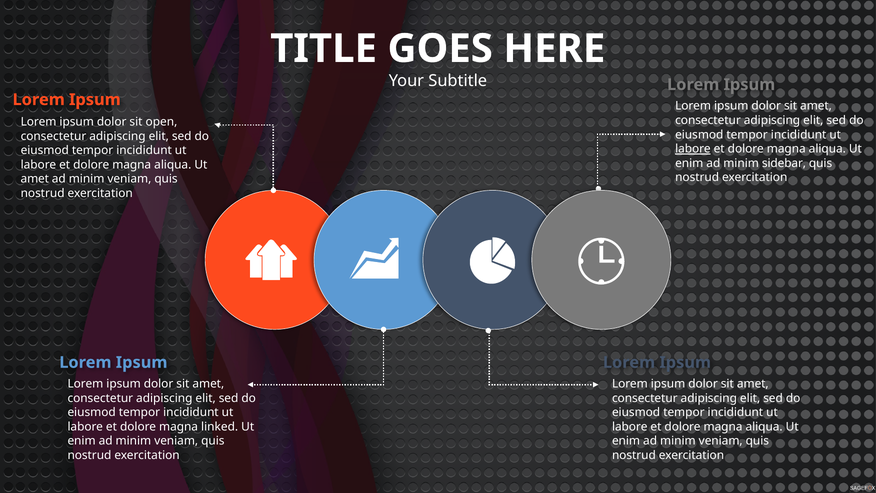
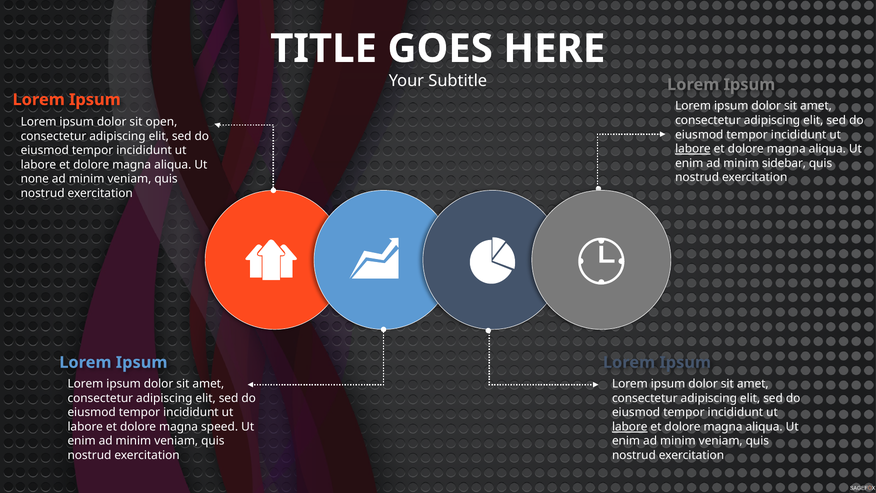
amet at (35, 179): amet -> none
linked: linked -> speed
labore at (630, 427) underline: none -> present
